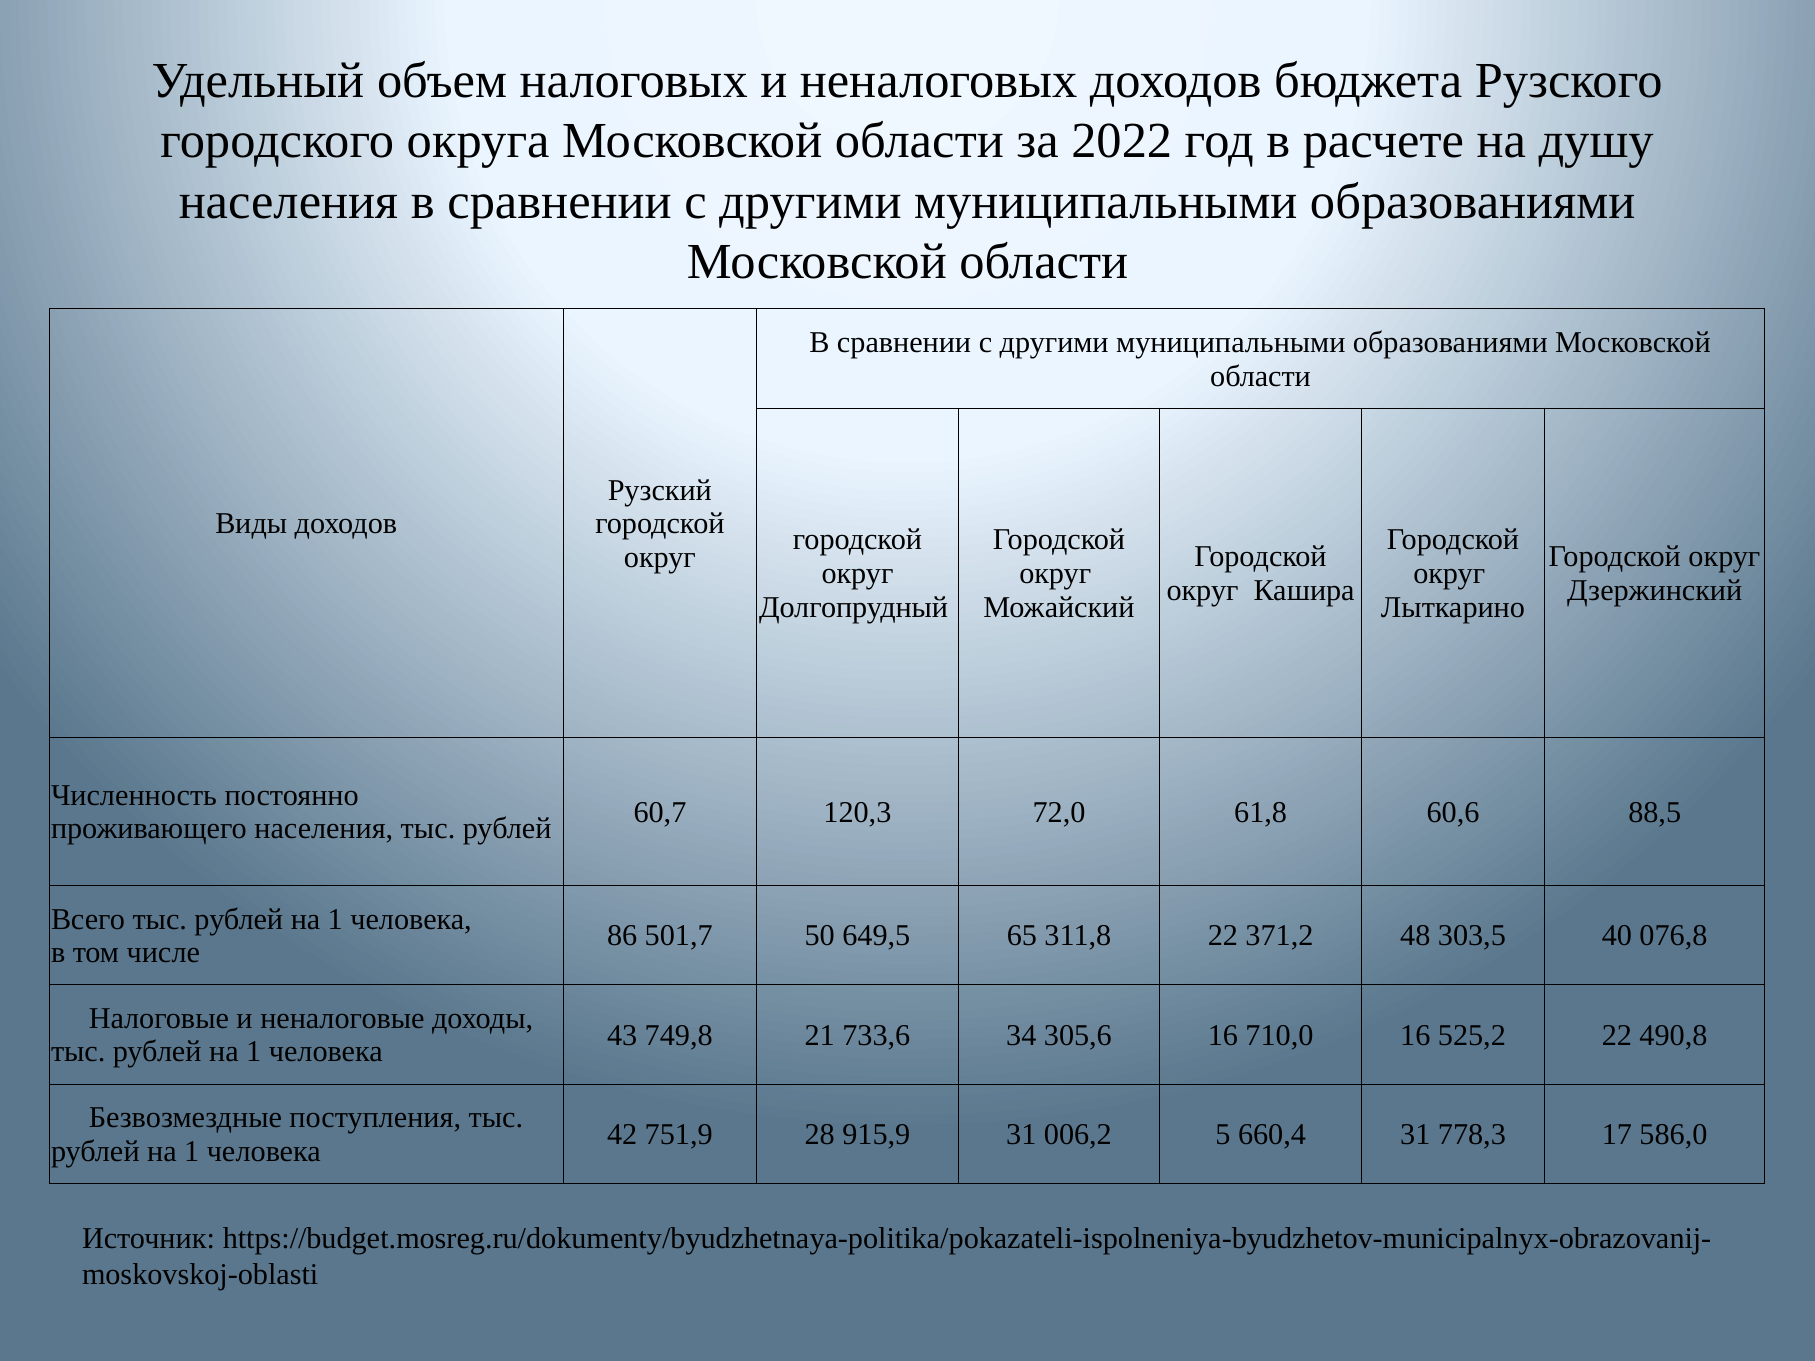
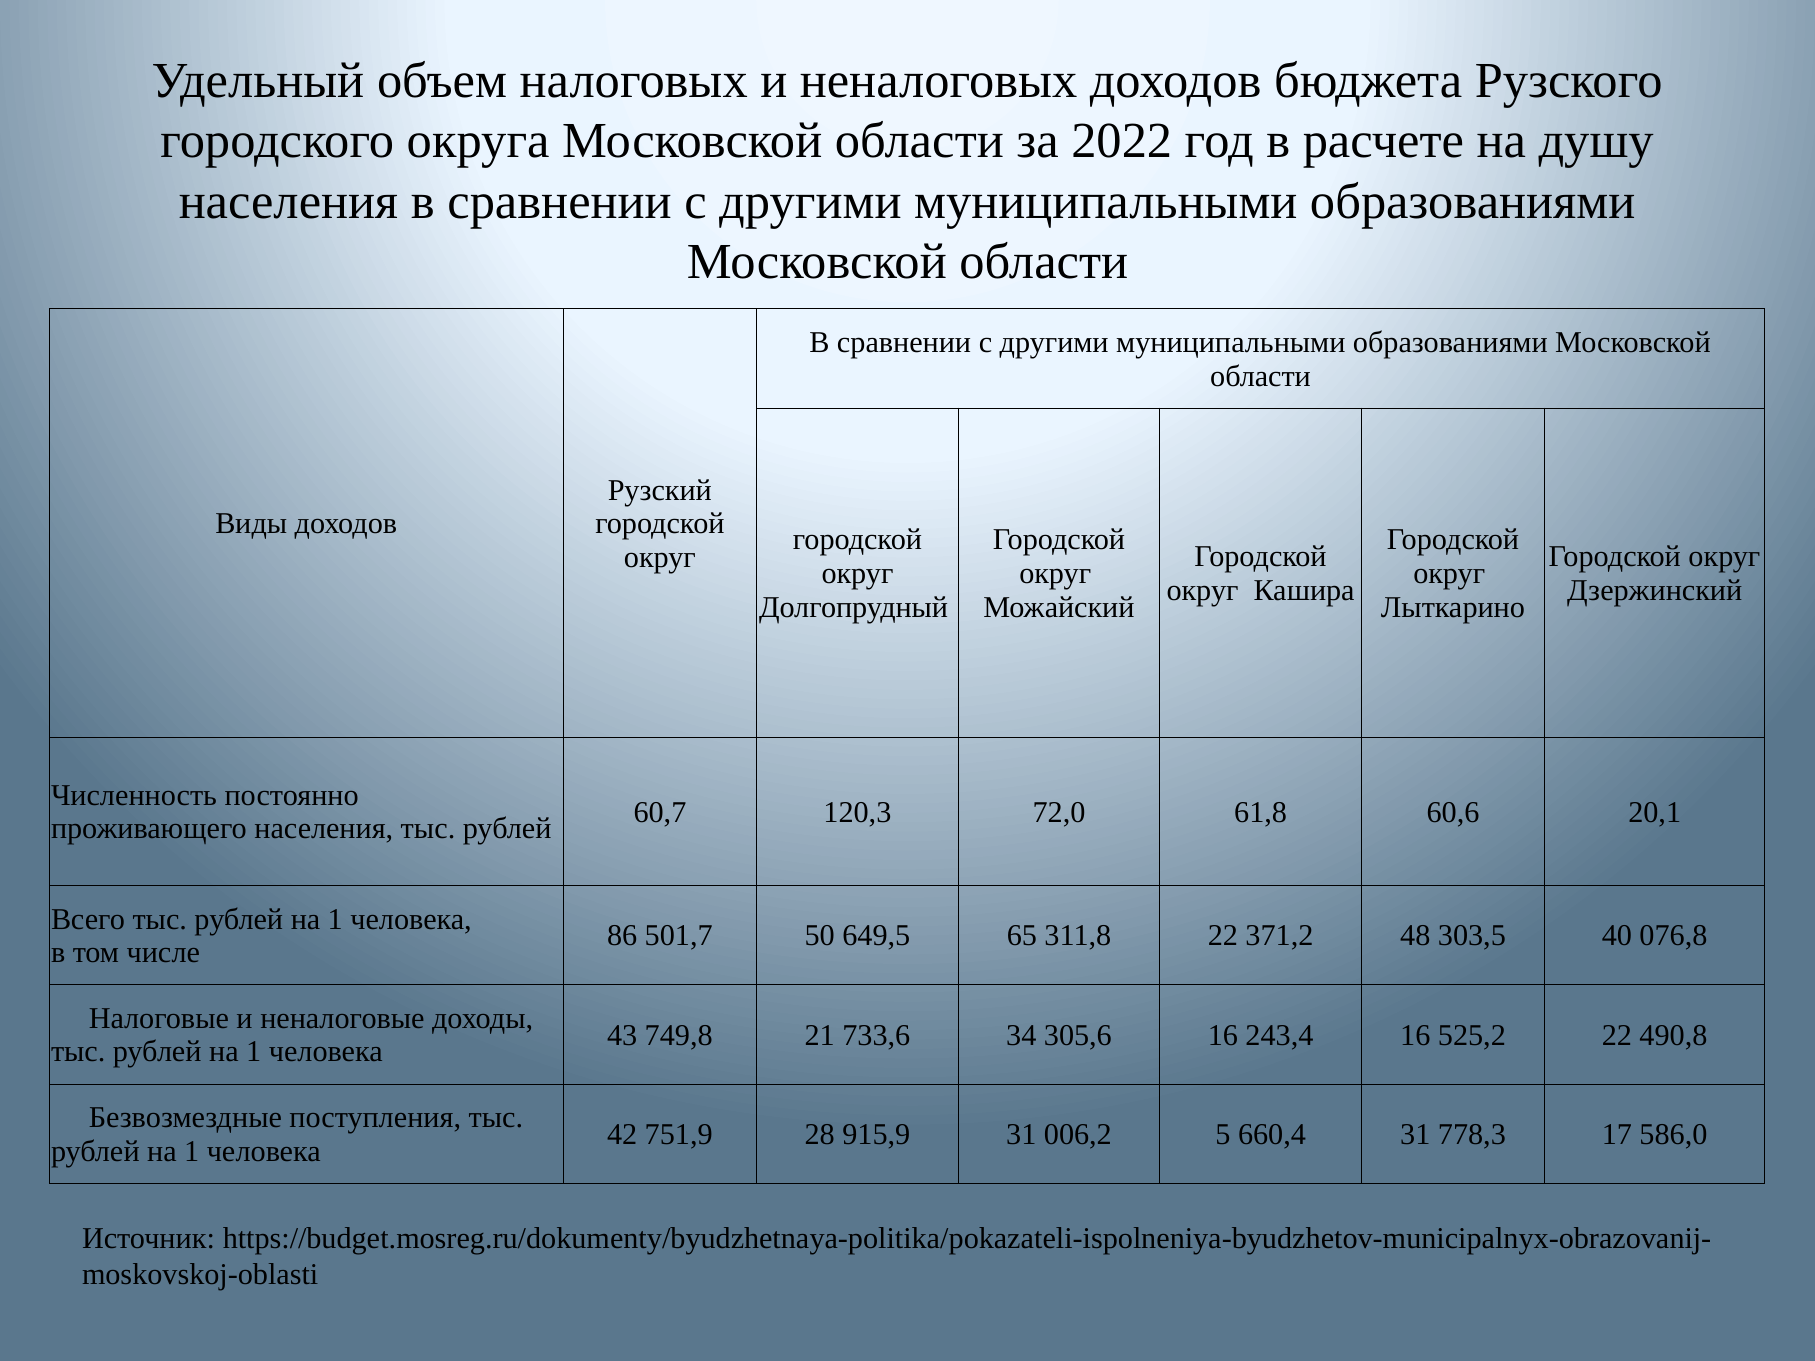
88,5: 88,5 -> 20,1
710,0: 710,0 -> 243,4
